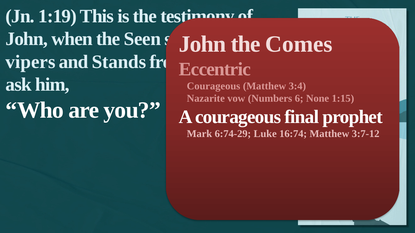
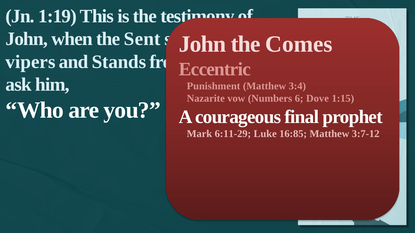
the Seen: Seen -> Sent
Courageous at (214, 86): Courageous -> Punishment
None: None -> Dove
6:74-29: 6:74-29 -> 6:11-29
16:74: 16:74 -> 16:85
